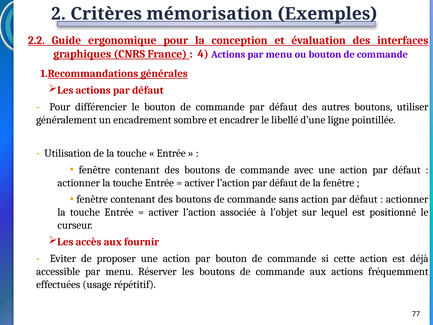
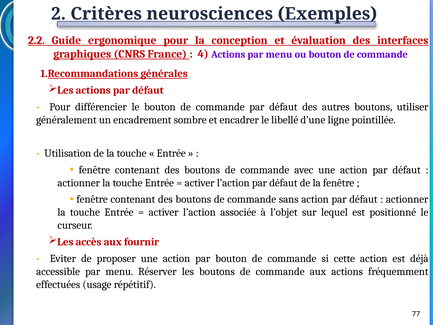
mémorisation: mémorisation -> neurosciences
